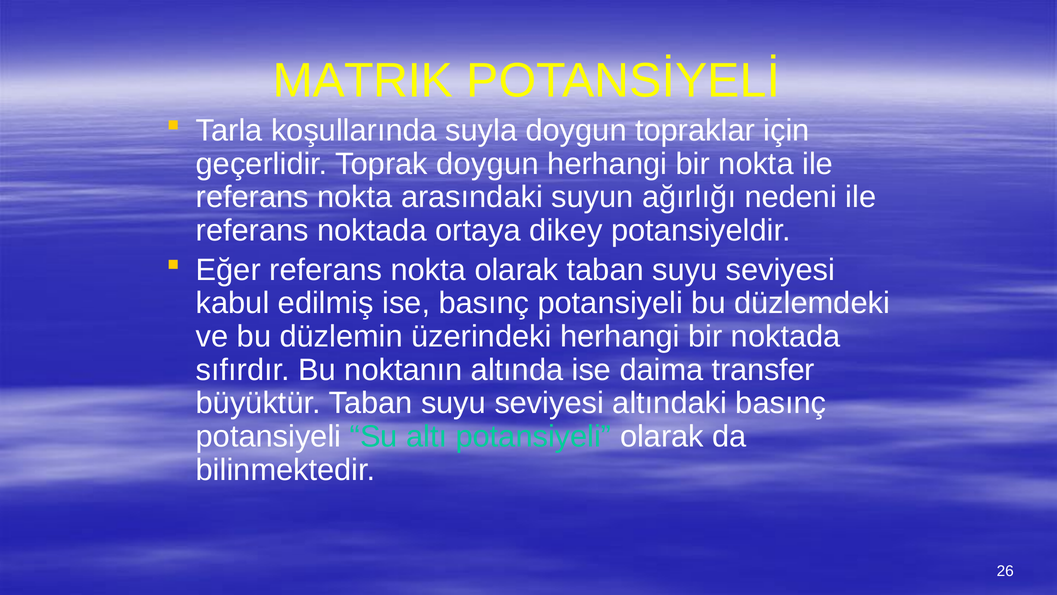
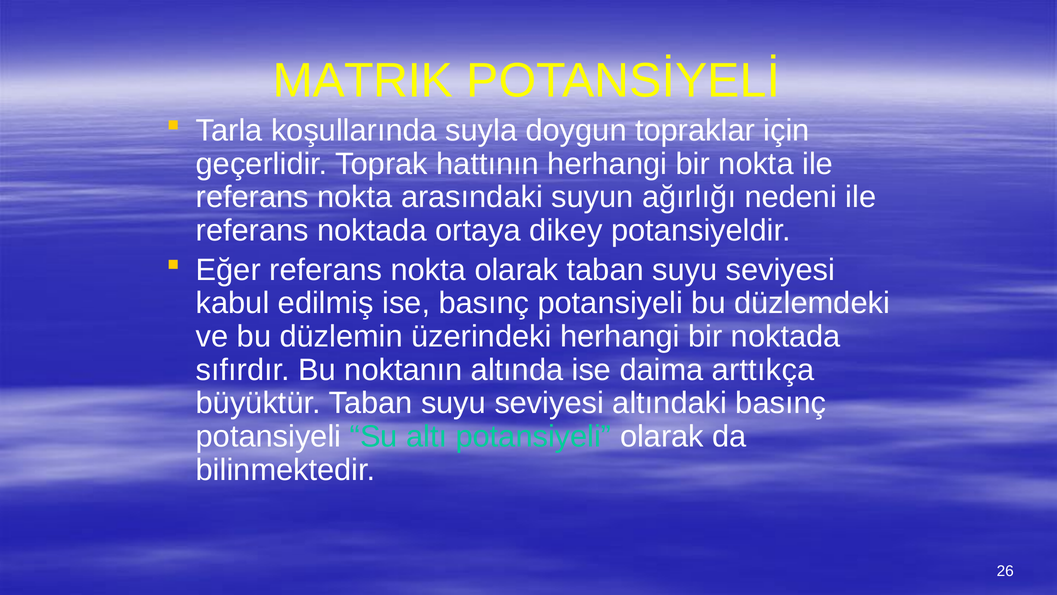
Toprak doygun: doygun -> hattının
transfer: transfer -> arttıkça
